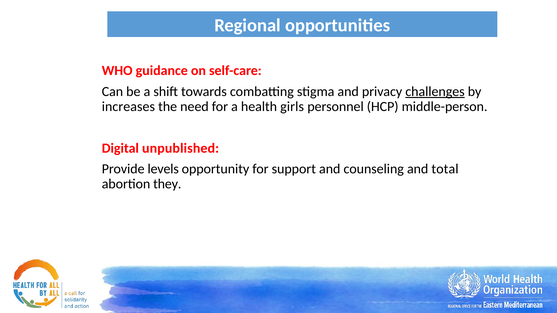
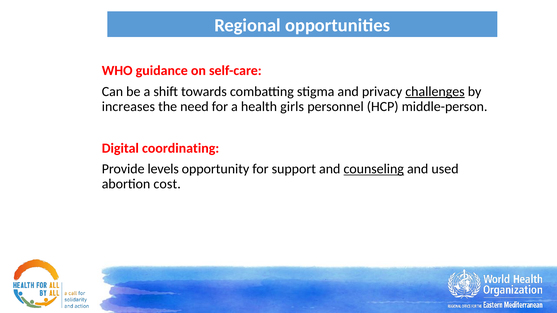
unpublished: unpublished -> coordinating
counseling underline: none -> present
total: total -> used
they: they -> cost
